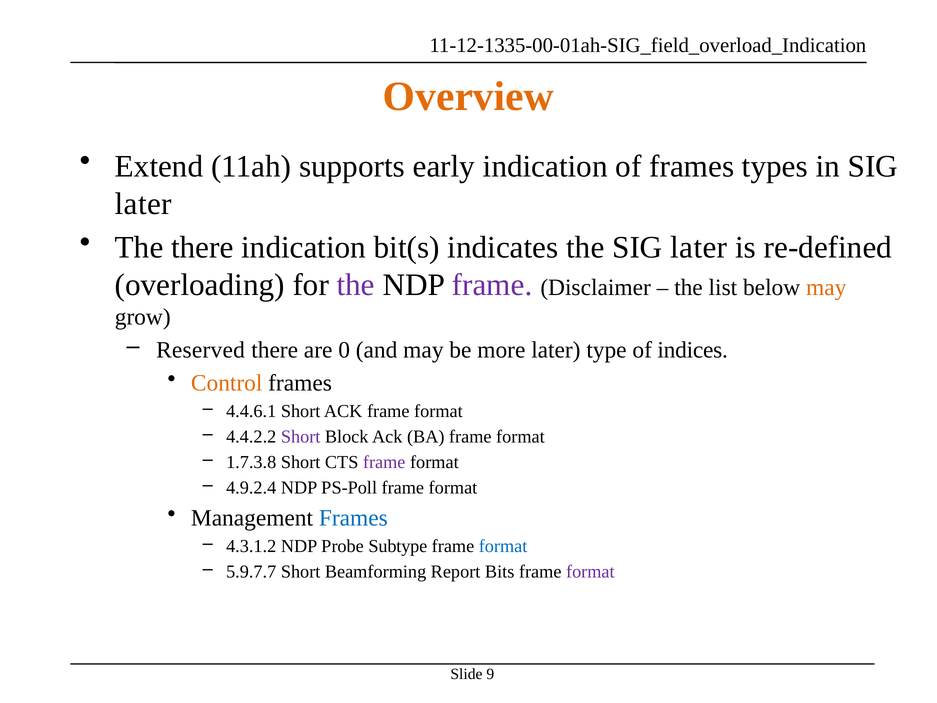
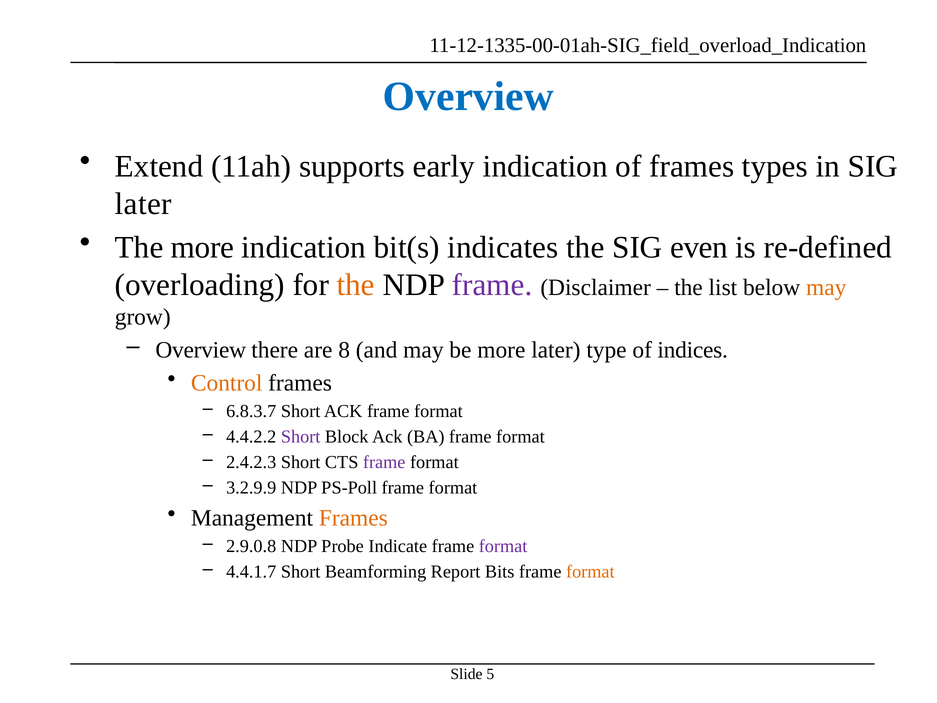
Overview at (468, 97) colour: orange -> blue
The there: there -> more
the SIG later: later -> even
the at (356, 285) colour: purple -> orange
Reserved at (200, 350): Reserved -> Overview
0: 0 -> 8
4.4.6.1: 4.4.6.1 -> 6.8.3.7
1.7.3.8: 1.7.3.8 -> 2.4.2.3
4.9.2.4: 4.9.2.4 -> 3.2.9.9
Frames at (353, 518) colour: blue -> orange
4.3.1.2: 4.3.1.2 -> 2.9.0.8
Subtype: Subtype -> Indicate
format at (503, 546) colour: blue -> purple
5.9.7.7: 5.9.7.7 -> 4.4.1.7
format at (590, 572) colour: purple -> orange
9: 9 -> 5
